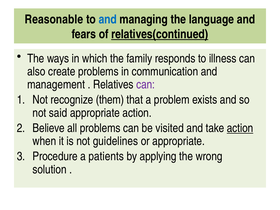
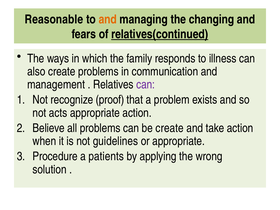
and at (108, 19) colour: blue -> orange
language: language -> changing
them: them -> proof
said: said -> acts
be visited: visited -> create
action at (240, 128) underline: present -> none
